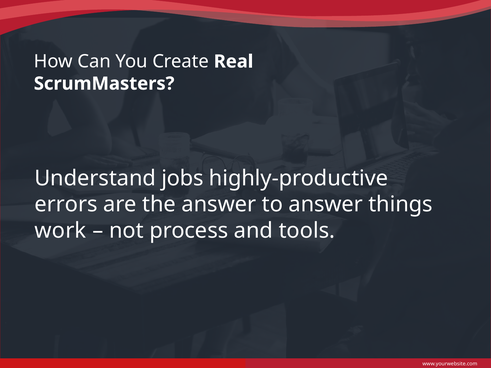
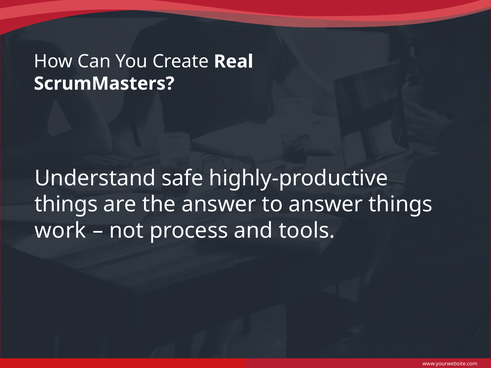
jobs: jobs -> safe
errors at (66, 205): errors -> things
